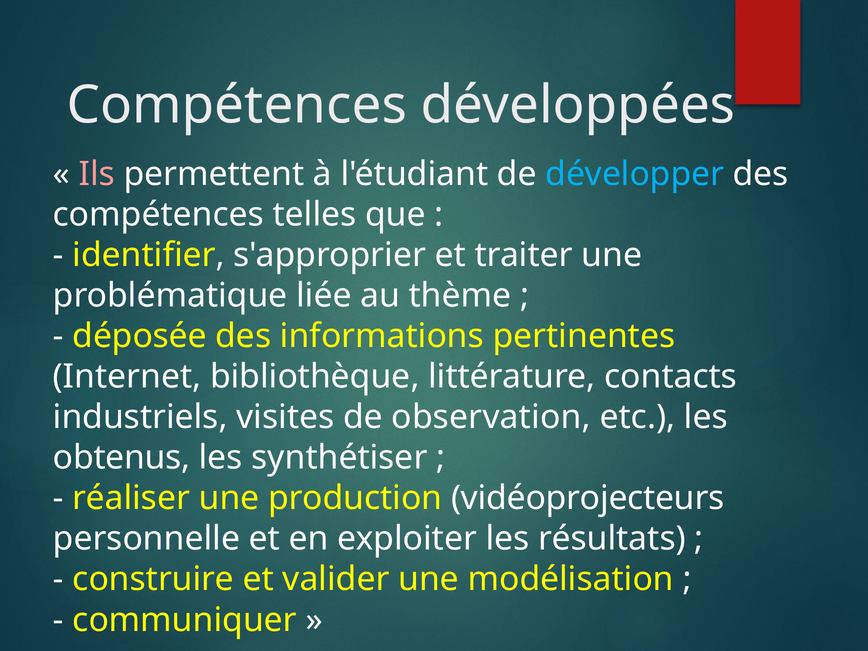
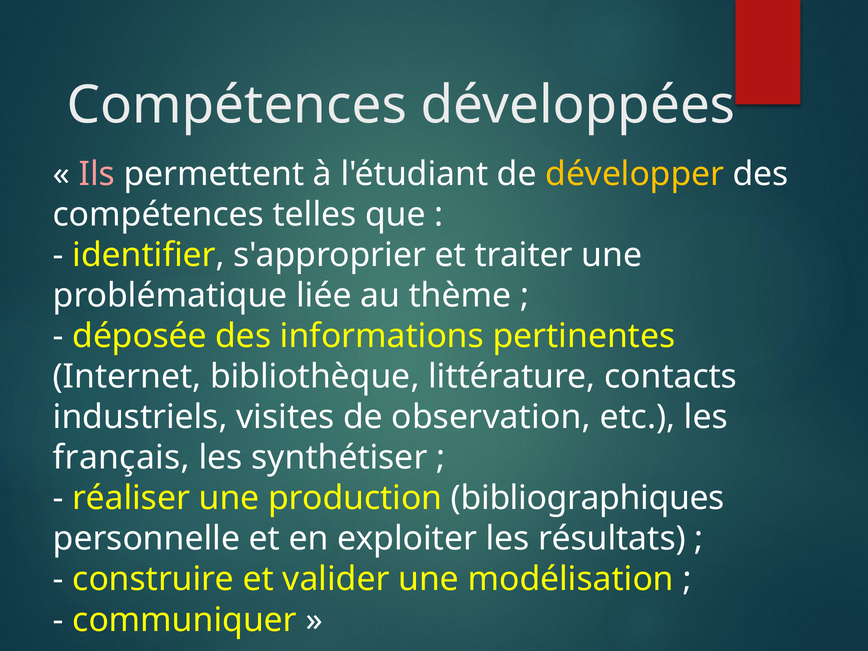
développer colour: light blue -> yellow
obtenus: obtenus -> français
vidéoprojecteurs: vidéoprojecteurs -> bibliographiques
